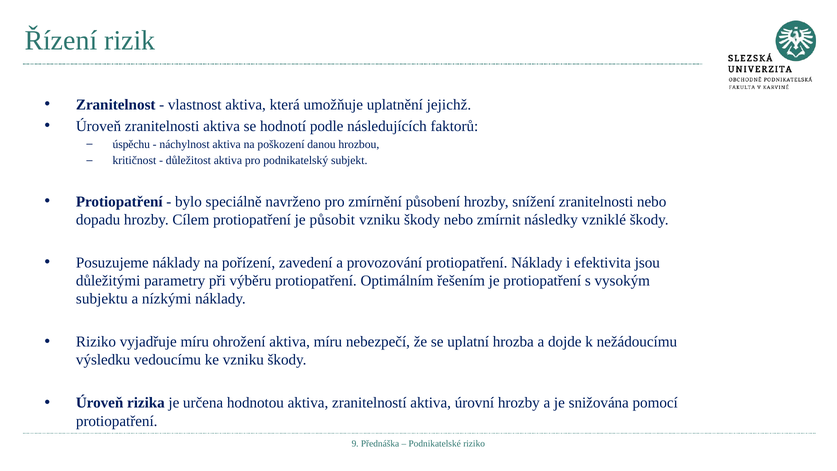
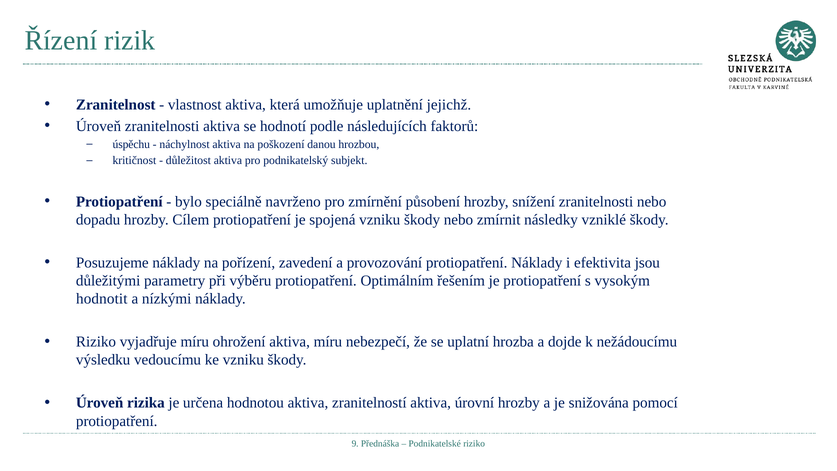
působit: působit -> spojená
subjektu: subjektu -> hodnotit
